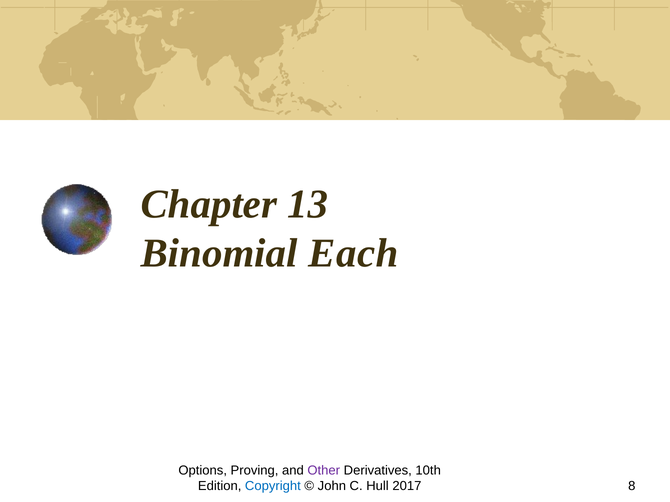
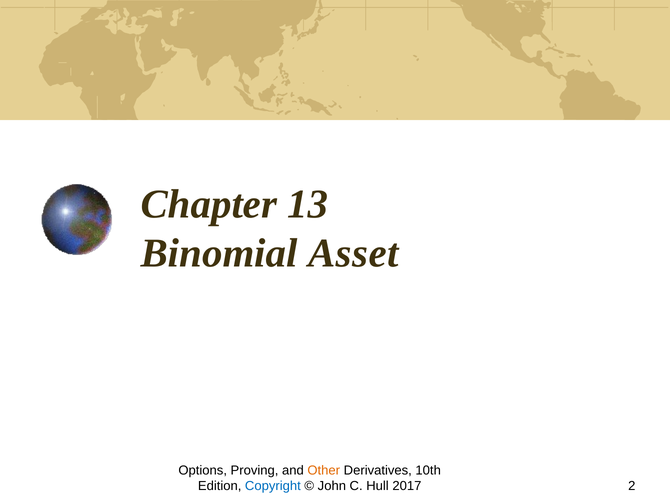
Each: Each -> Asset
Other colour: purple -> orange
8: 8 -> 2
